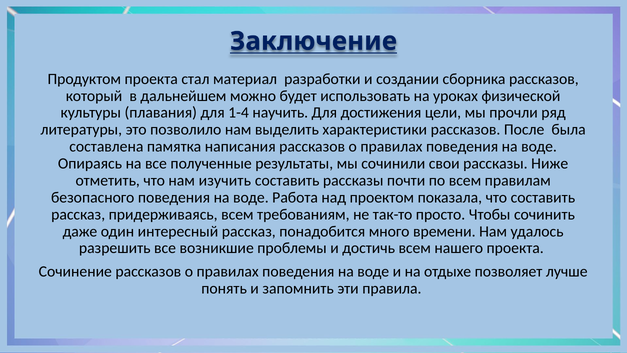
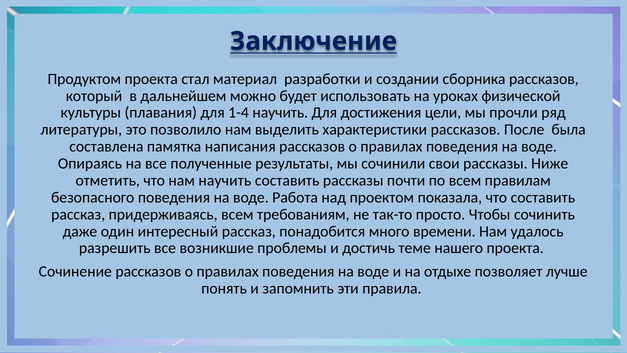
нам изучить: изучить -> научить
достичь всем: всем -> теме
